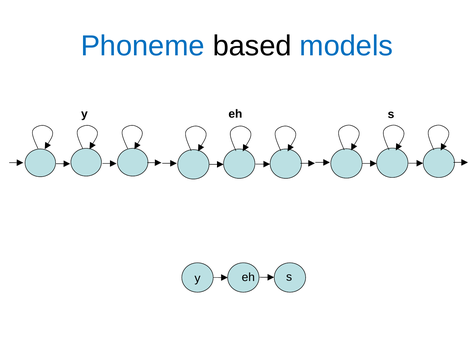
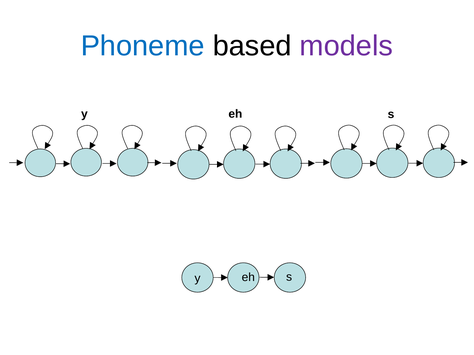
models colour: blue -> purple
